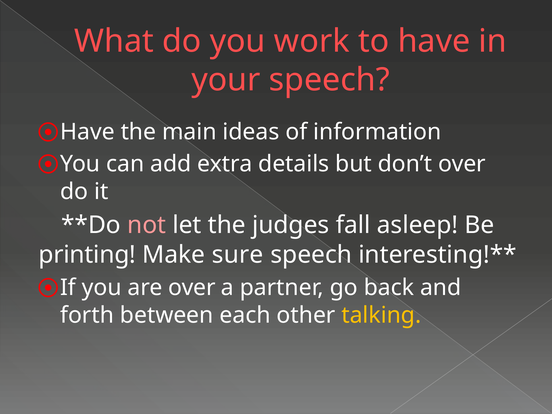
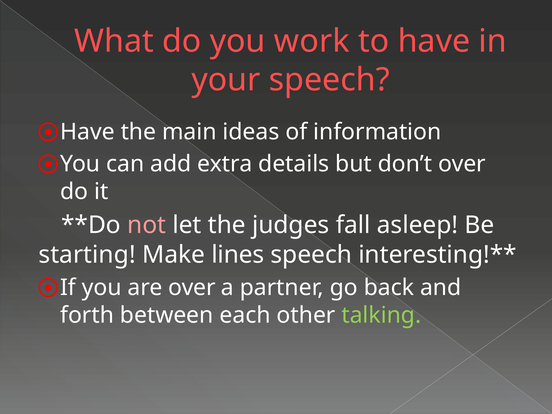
printing: printing -> starting
sure: sure -> lines
talking colour: yellow -> light green
